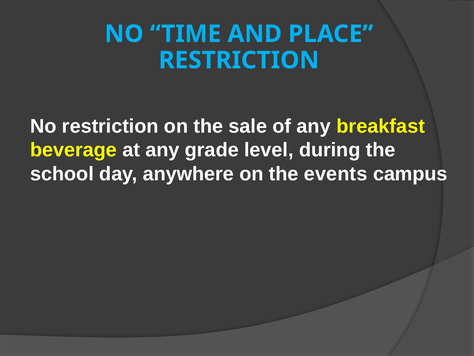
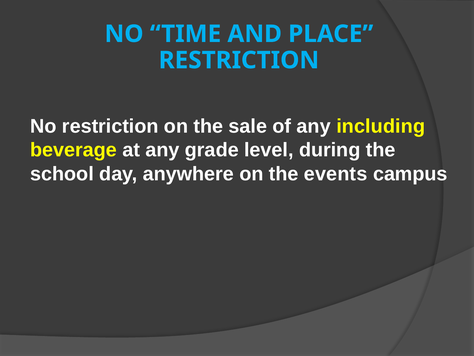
breakfast: breakfast -> including
